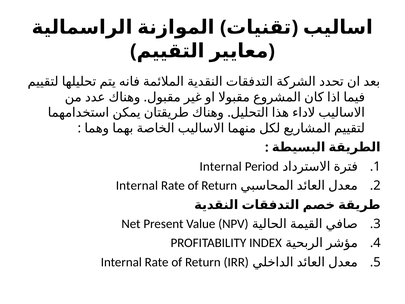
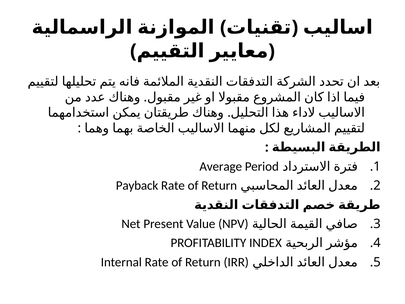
Internal at (221, 166): Internal -> Average
Internal at (137, 185): Internal -> Payback
